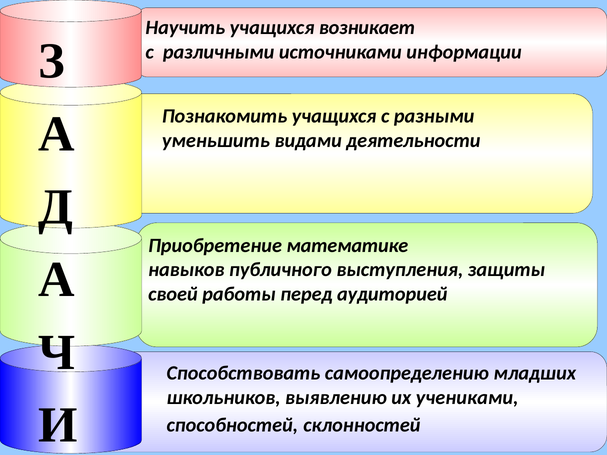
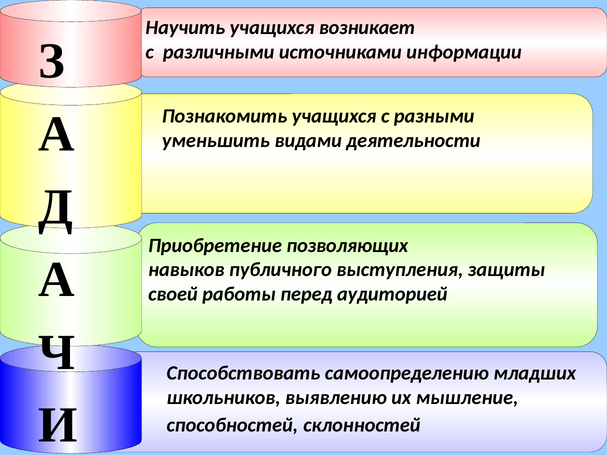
математике: математике -> позволяющих
учениками: учениками -> мышление
